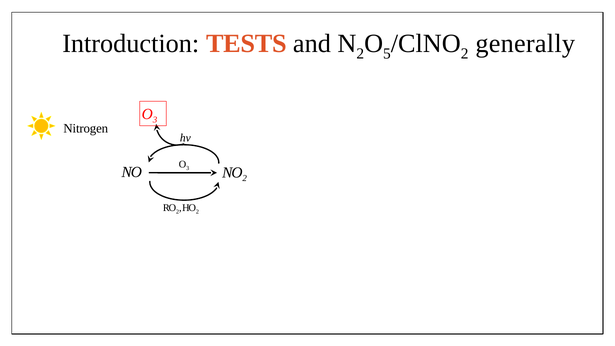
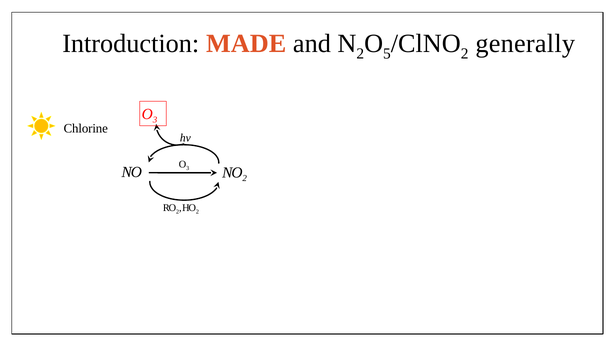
TESTS: TESTS -> MADE
Nitrogen: Nitrogen -> Chlorine
